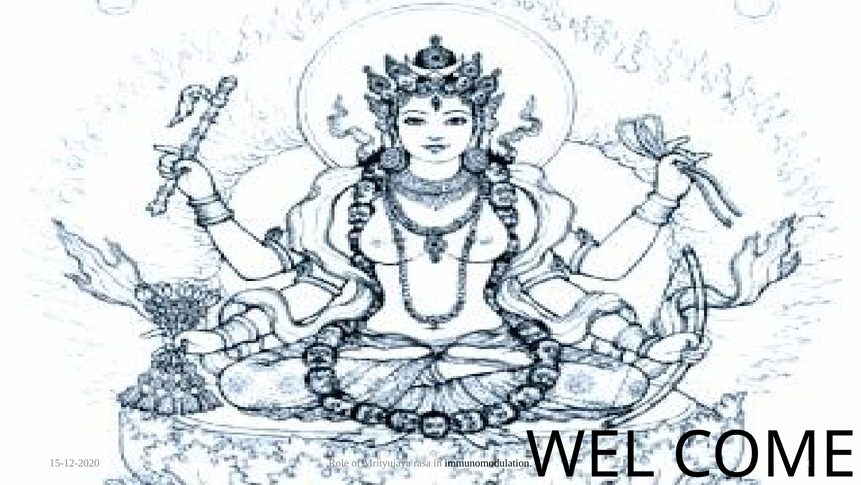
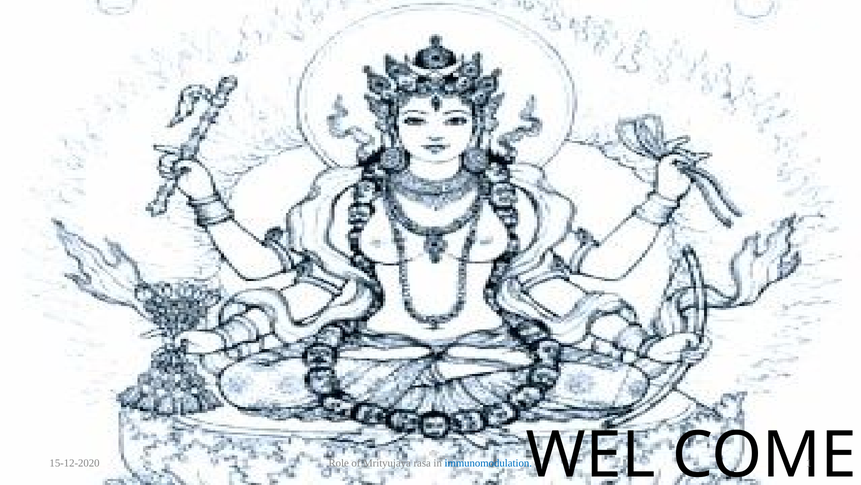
immunomodulation colour: black -> blue
